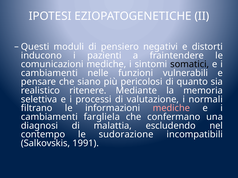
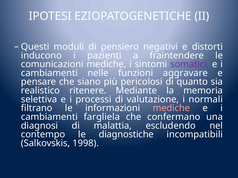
somatici colour: black -> purple
vulnerabili: vulnerabili -> aggravare
sudorazione: sudorazione -> diagnostiche
1991: 1991 -> 1998
